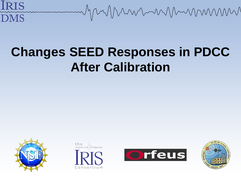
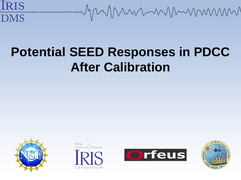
Changes: Changes -> Potential
